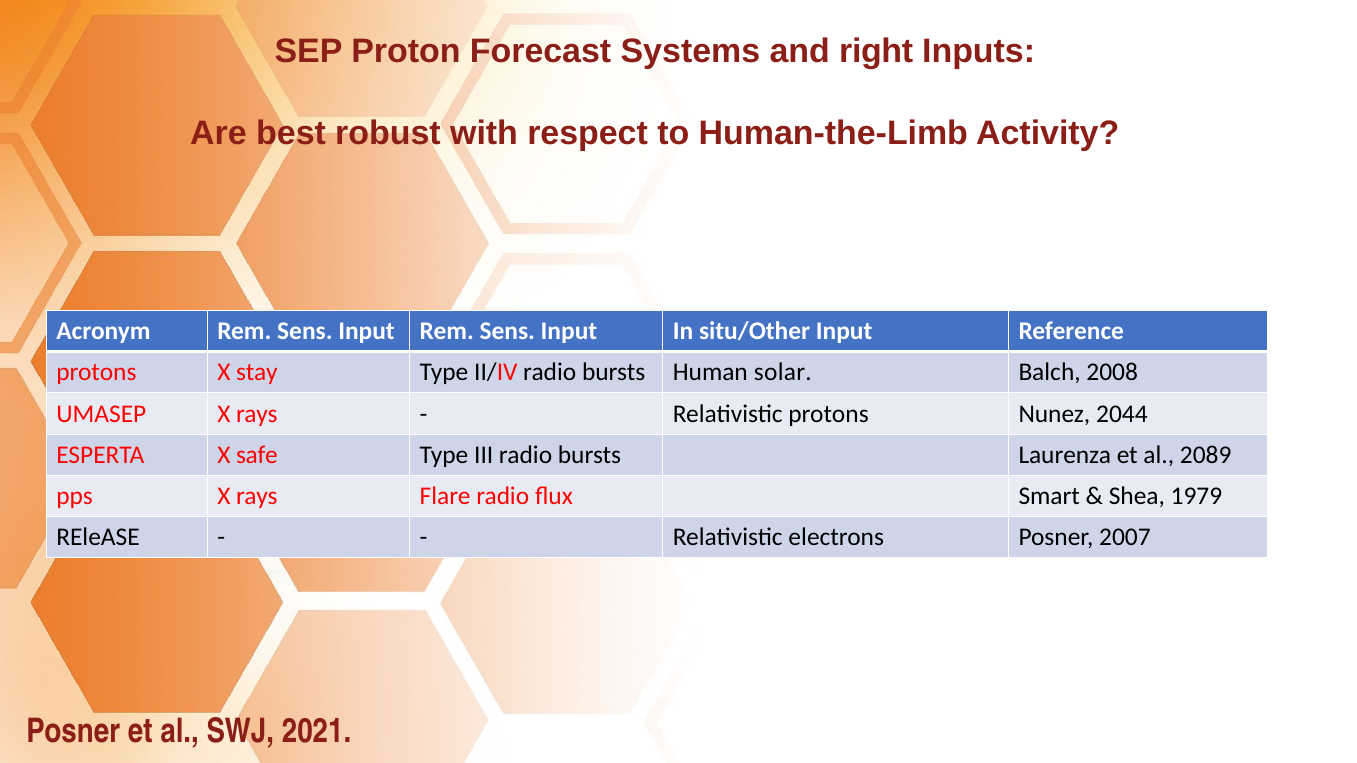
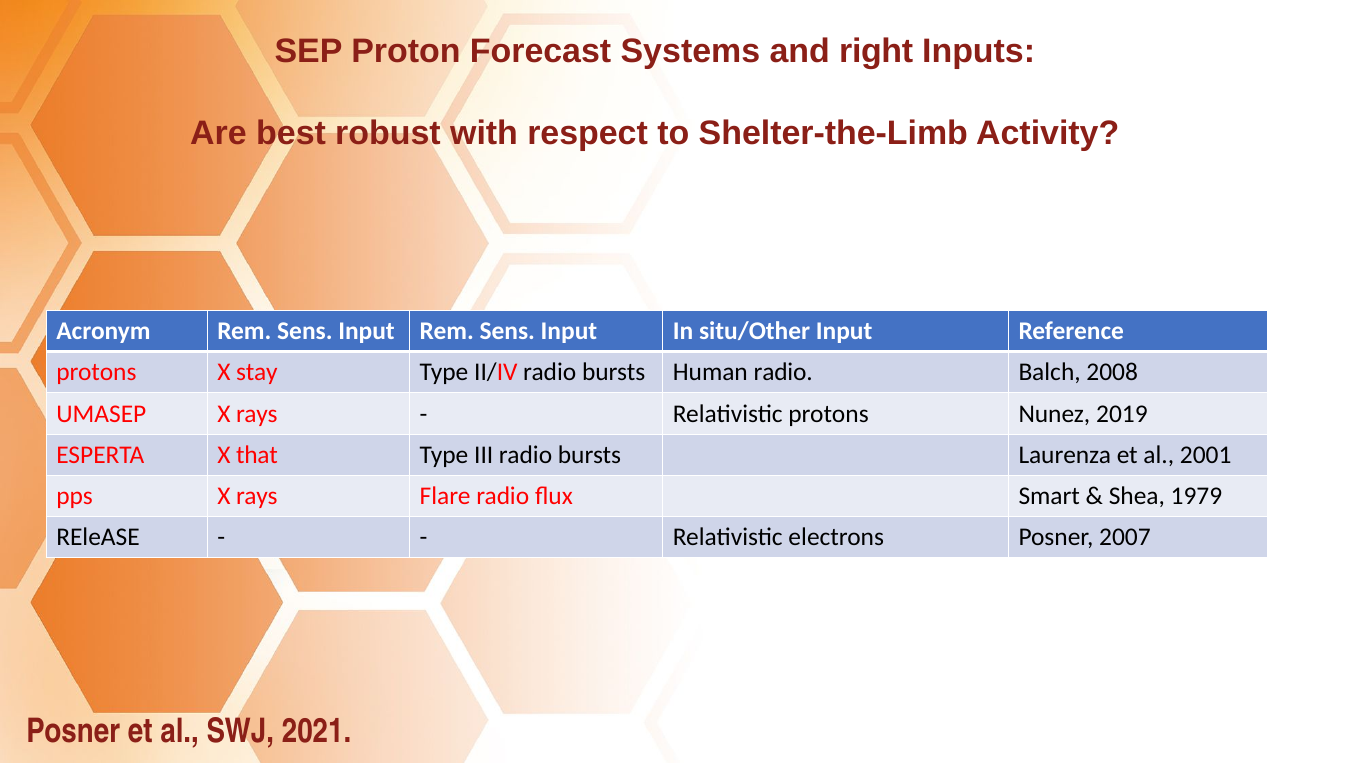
Human-the-Limb: Human-the-Limb -> Shelter-the-Limb
Human solar: solar -> radio
2044: 2044 -> 2019
safe: safe -> that
2089: 2089 -> 2001
